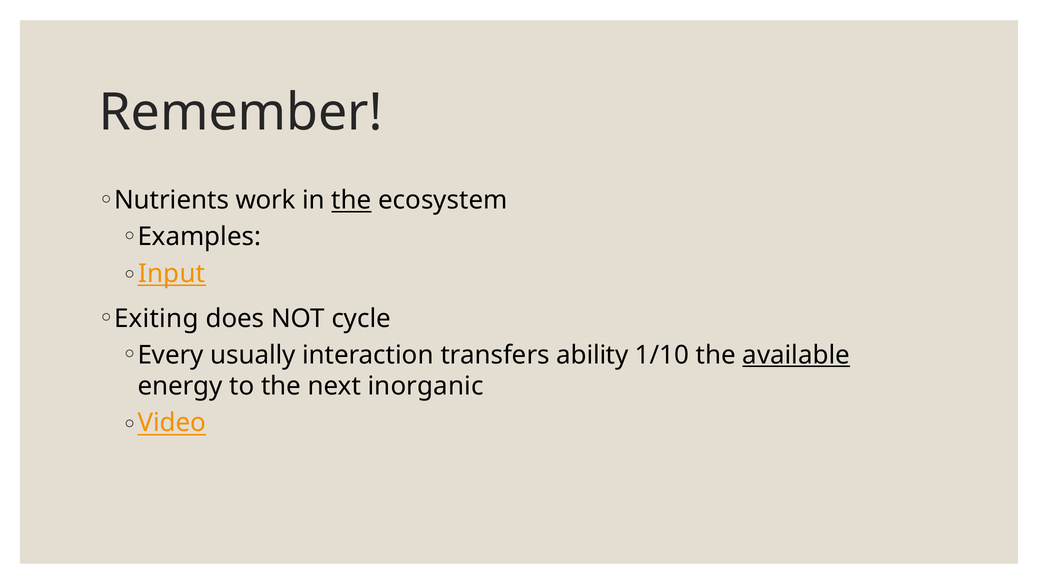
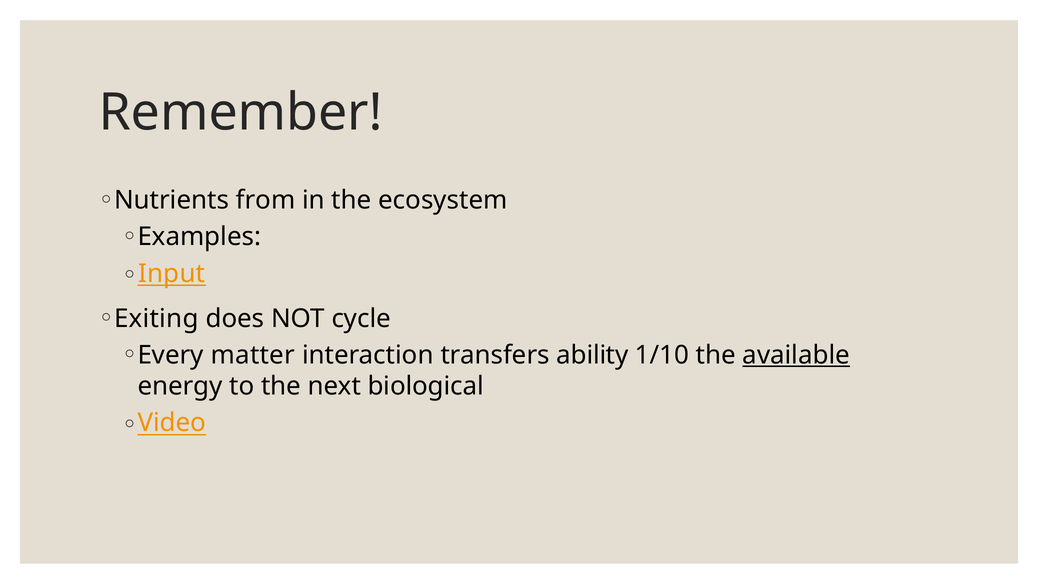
work: work -> from
the at (351, 200) underline: present -> none
usually: usually -> matter
inorganic: inorganic -> biological
